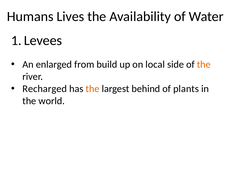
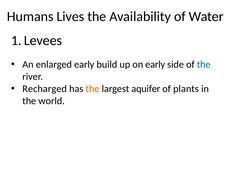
enlarged from: from -> early
on local: local -> early
the at (204, 64) colour: orange -> blue
behind: behind -> aquifer
